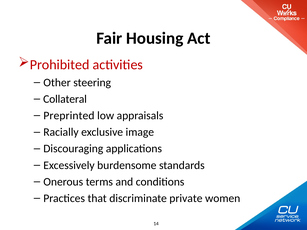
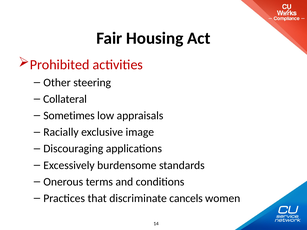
Preprinted: Preprinted -> Sometimes
private: private -> cancels
